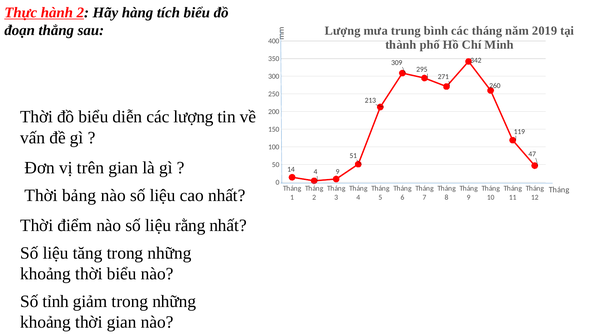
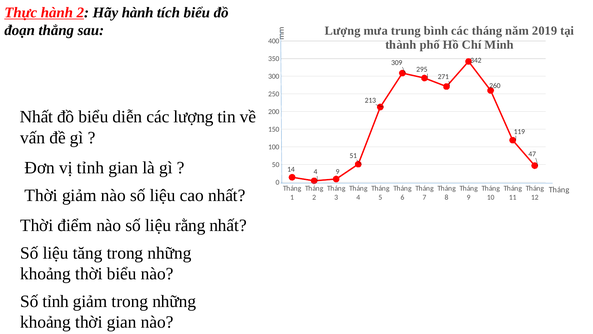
Hãy hàng: hàng -> hành
Thời at (37, 117): Thời -> Nhất
vị trên: trên -> tỉnh
Thời bảng: bảng -> giảm
